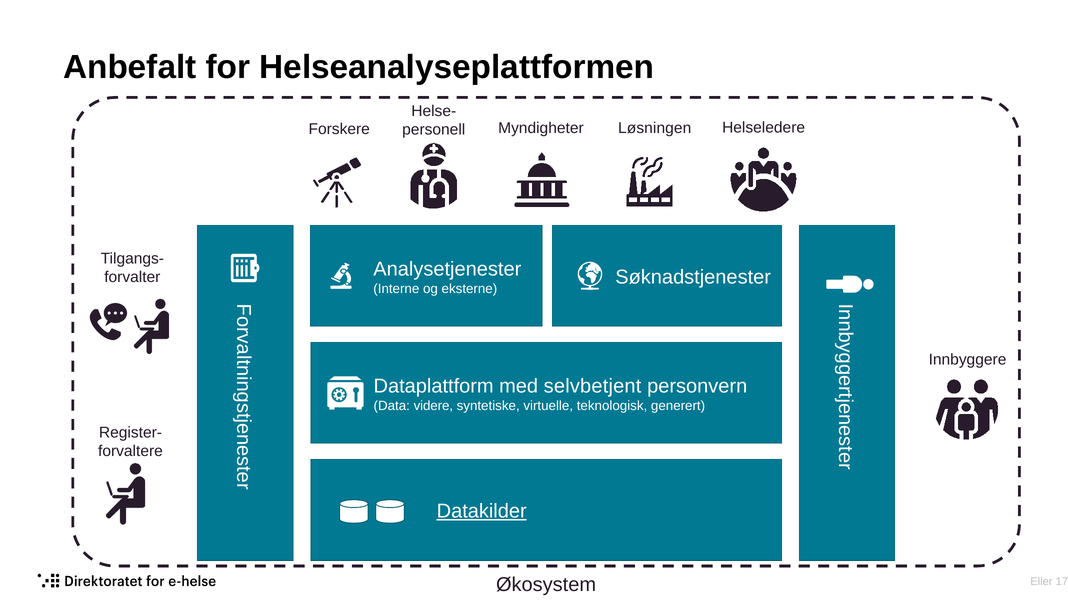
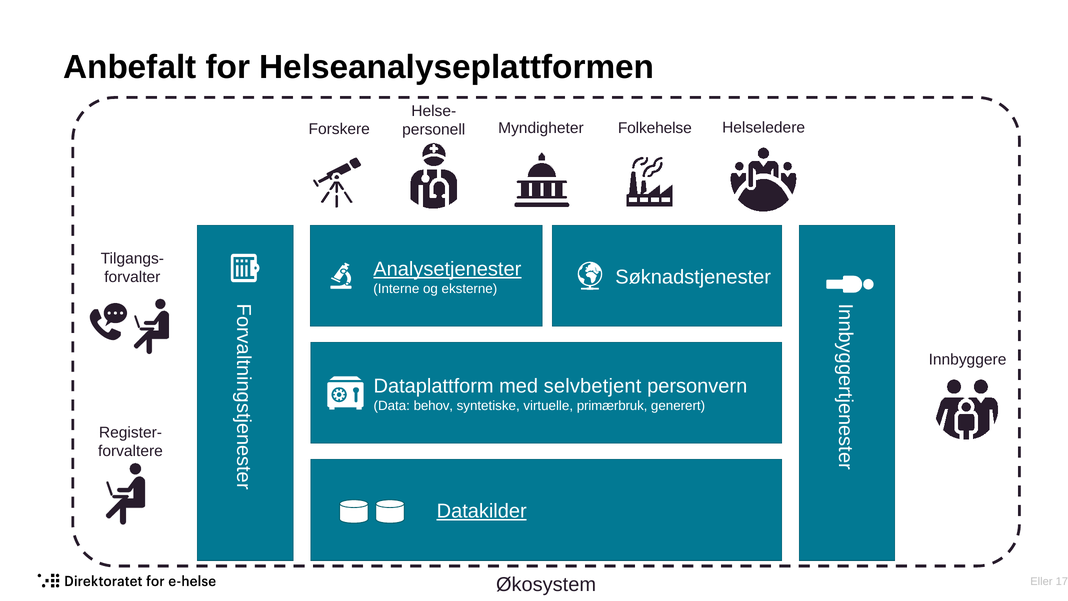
Løsningen: Løsningen -> Folkehelse
Analysetjenester underline: none -> present
videre: videre -> behov
teknologisk: teknologisk -> primærbruk
